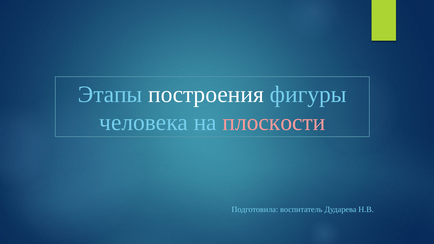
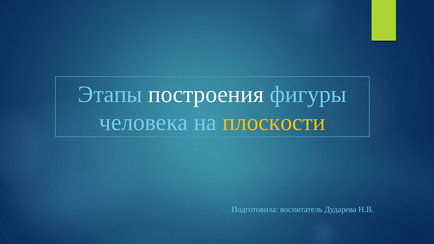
плоскости colour: pink -> yellow
